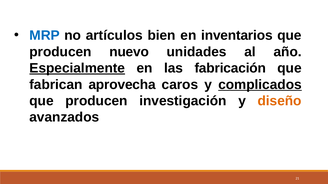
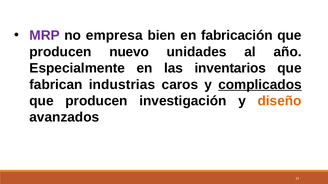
MRP colour: blue -> purple
artículos: artículos -> empresa
inventarios: inventarios -> fabricación
Especialmente underline: present -> none
fabricación: fabricación -> inventarios
aprovecha: aprovecha -> industrias
